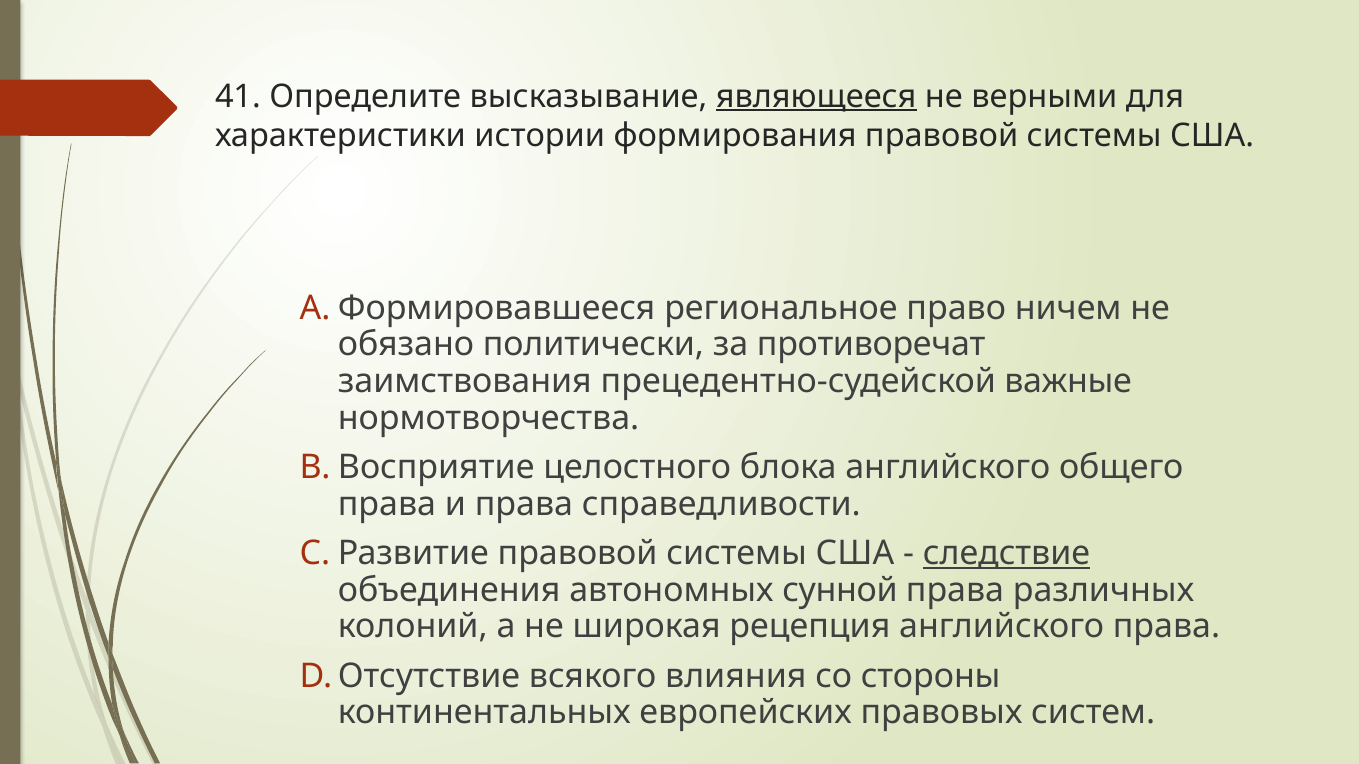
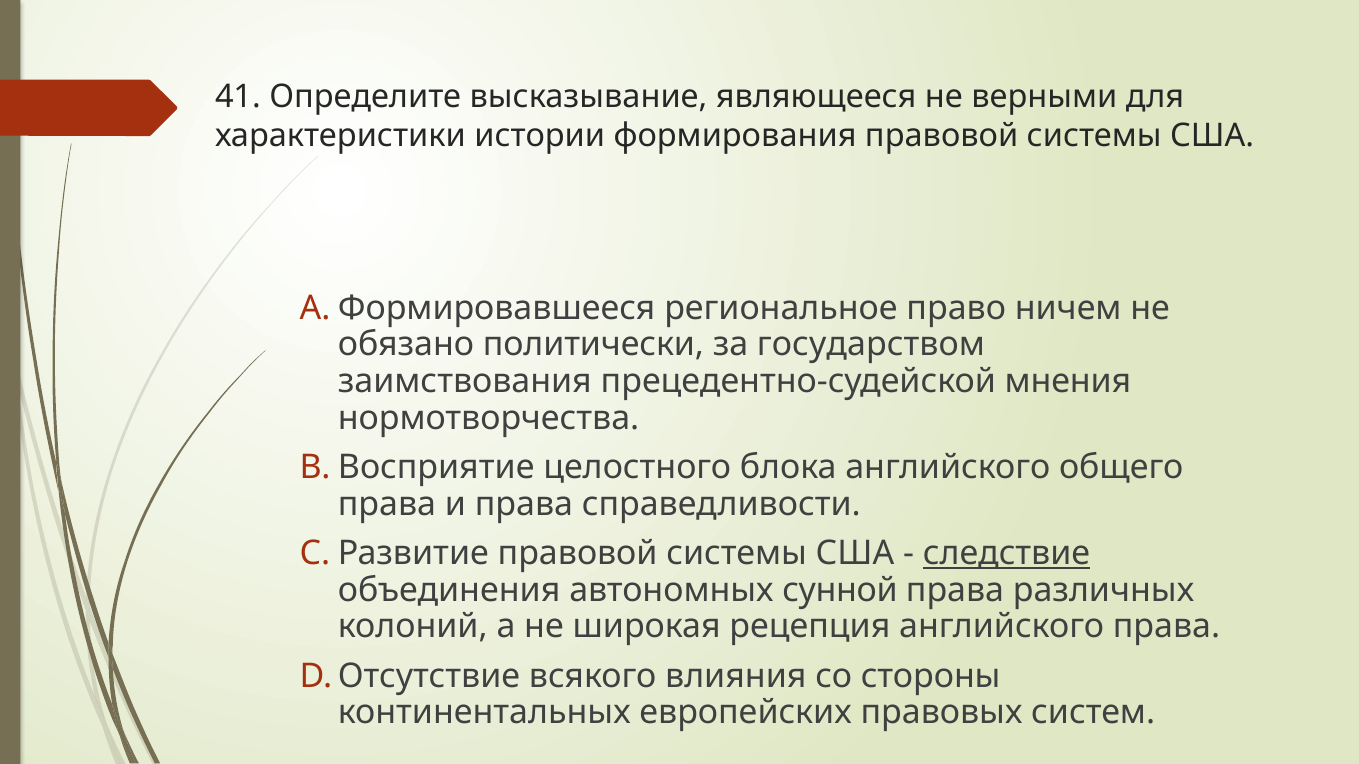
являющееся underline: present -> none
противоречат: противоречат -> государством
важные: важные -> мнения
